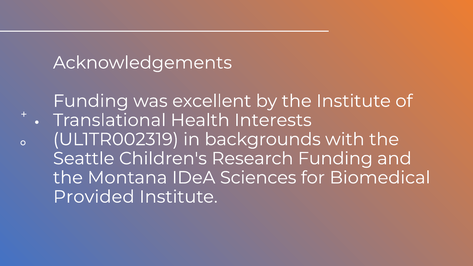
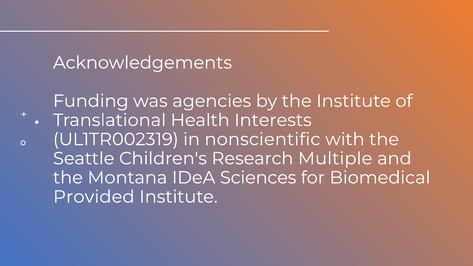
excellent: excellent -> agencies
backgrounds: backgrounds -> nonscientific
Research Funding: Funding -> Multiple
